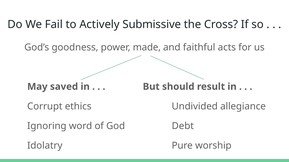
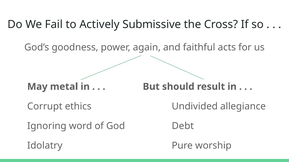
made: made -> again
saved: saved -> metal
